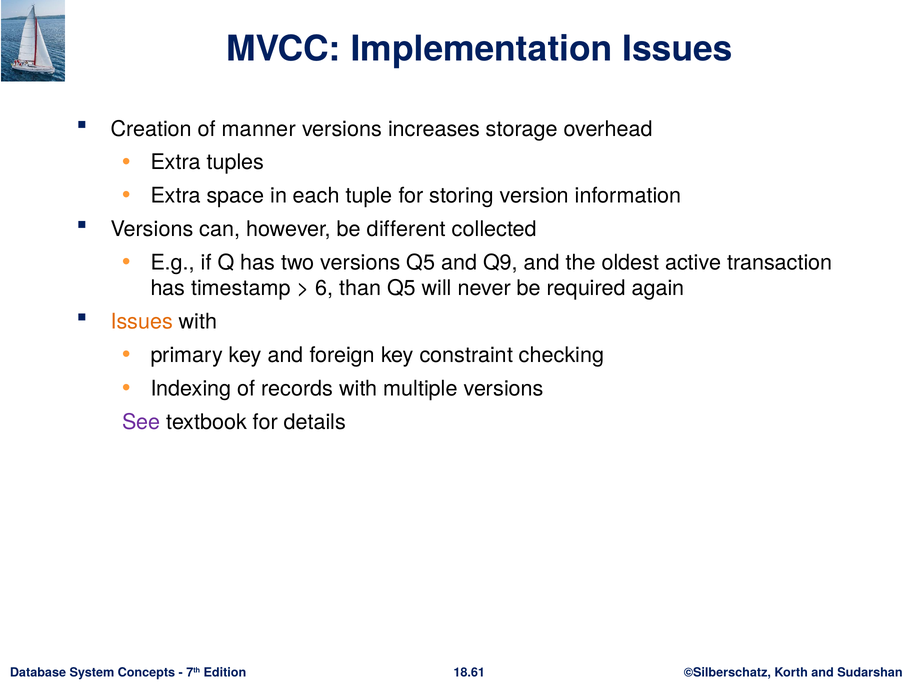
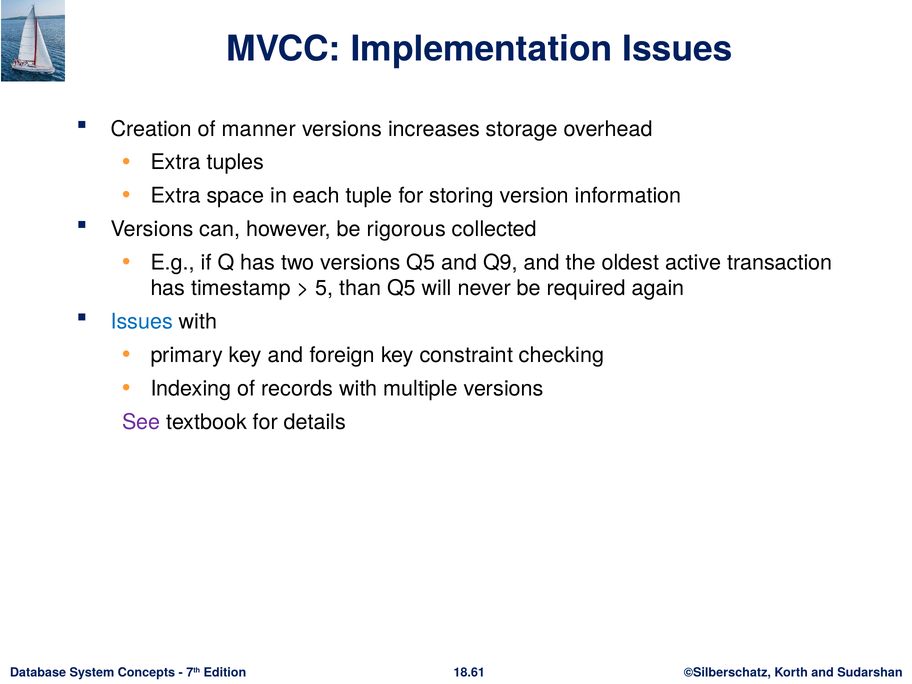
different: different -> rigorous
6: 6 -> 5
Issues at (142, 322) colour: orange -> blue
